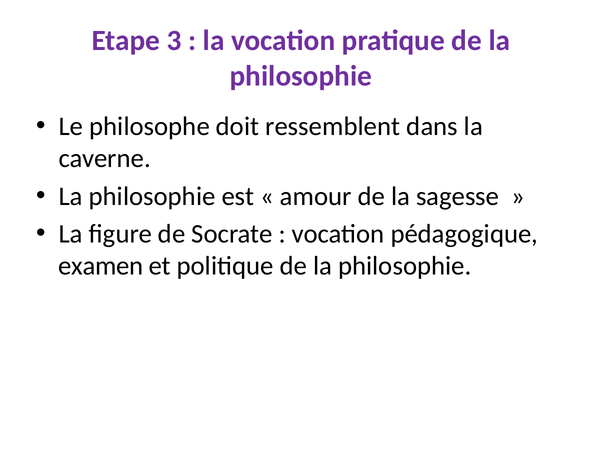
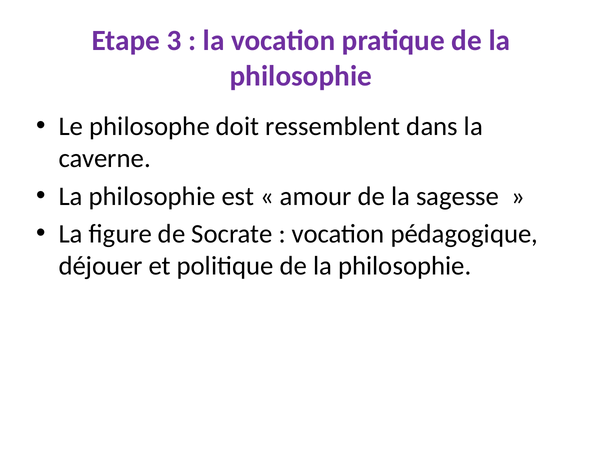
examen: examen -> déjouer
